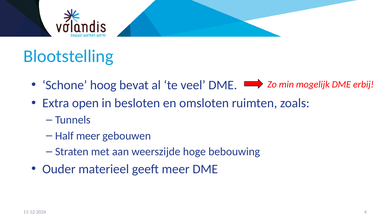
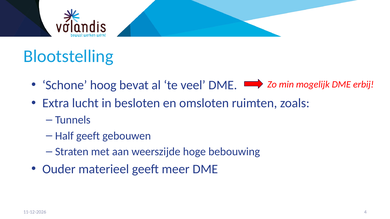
open: open -> lucht
Half meer: meer -> geeft
